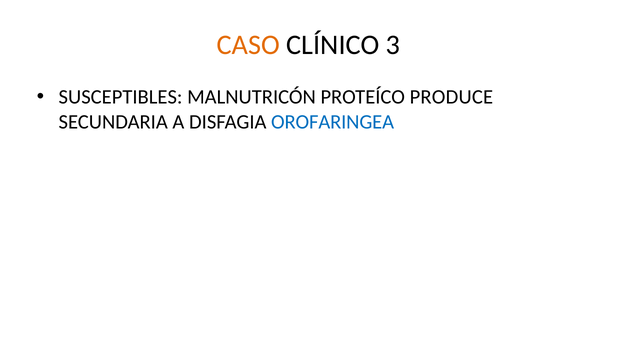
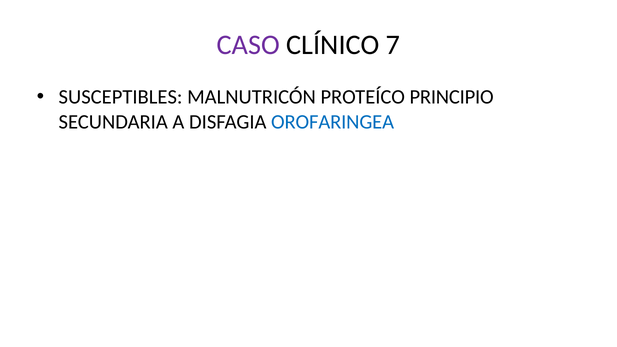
CASO colour: orange -> purple
3: 3 -> 7
PRODUCE: PRODUCE -> PRINCIPIO
